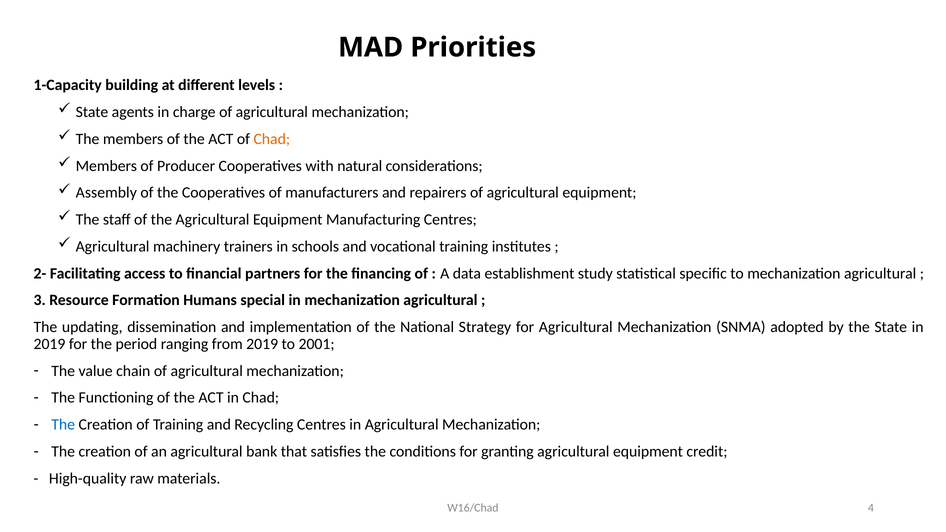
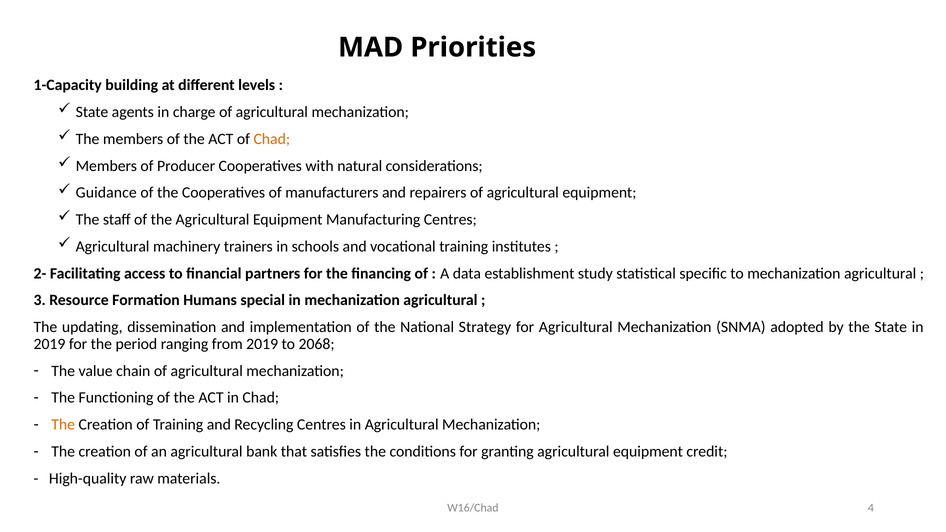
Assembly: Assembly -> Guidance
2001: 2001 -> 2068
The at (63, 425) colour: blue -> orange
